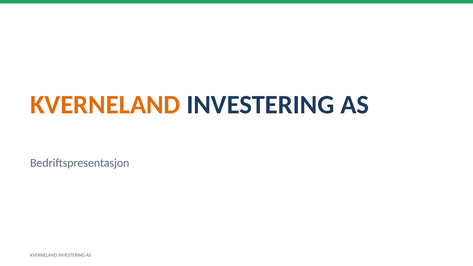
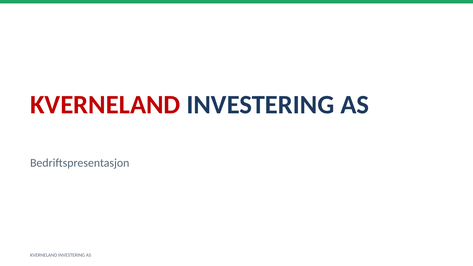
KVERNELAND at (105, 105) colour: orange -> red
